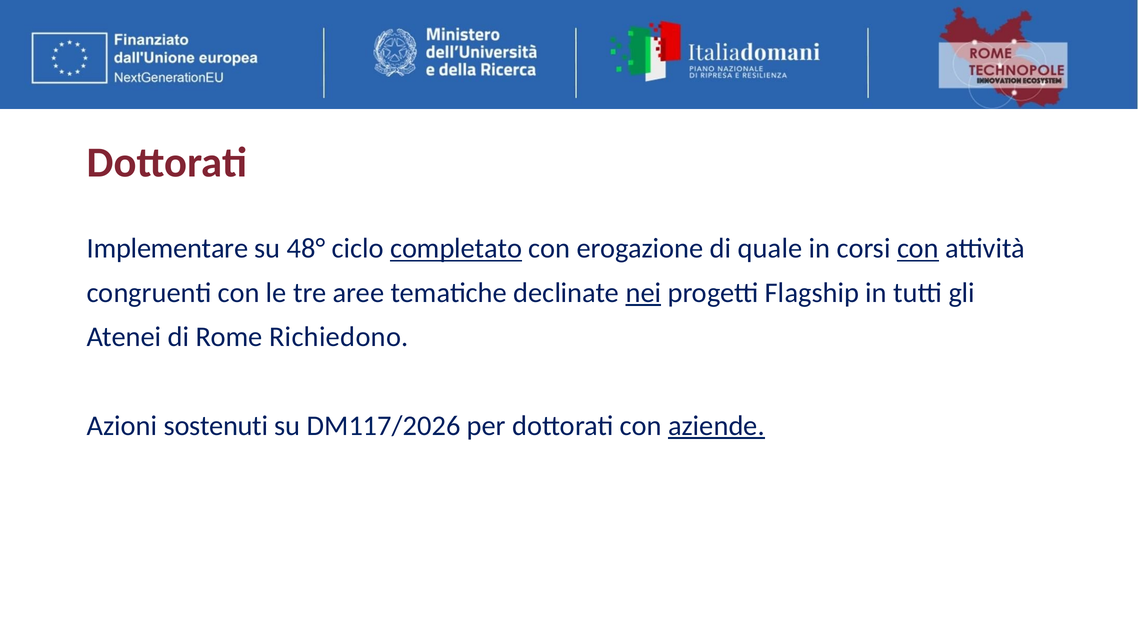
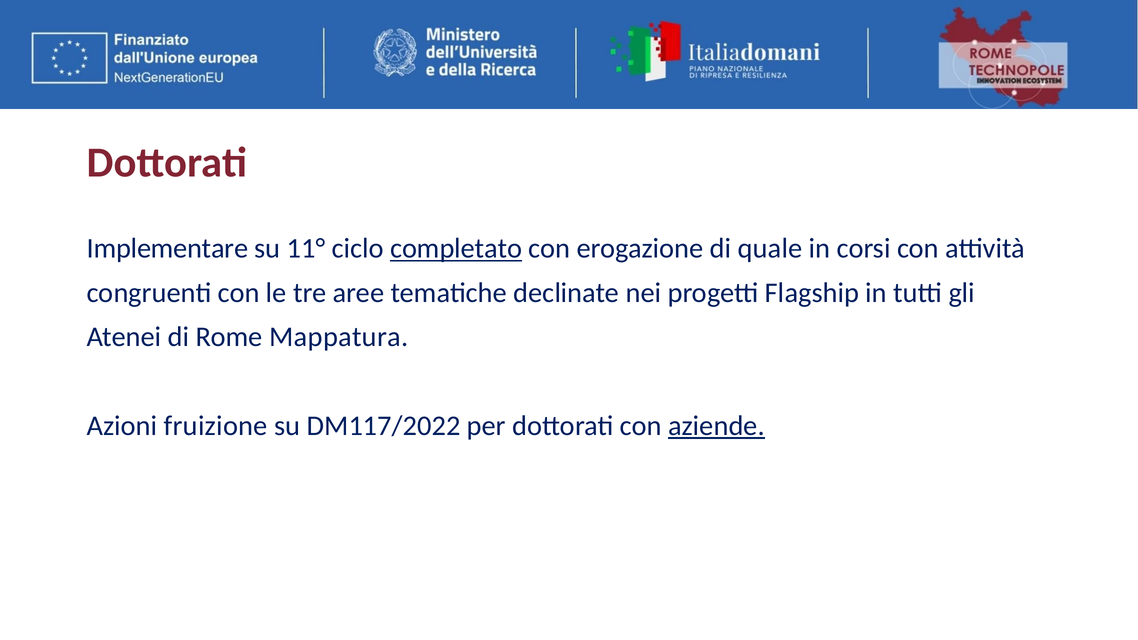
48°: 48° -> 11°
con at (918, 248) underline: present -> none
nei underline: present -> none
Richiedono: Richiedono -> Mappatura
sostenuti: sostenuti -> fruizione
DM117/2026: DM117/2026 -> DM117/2022
